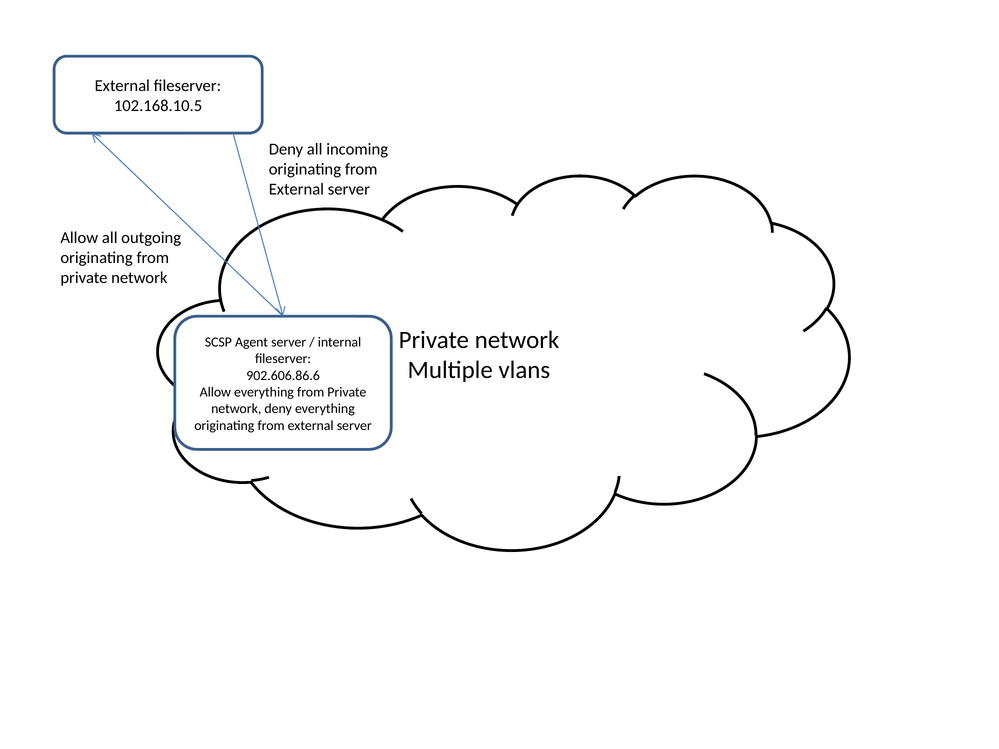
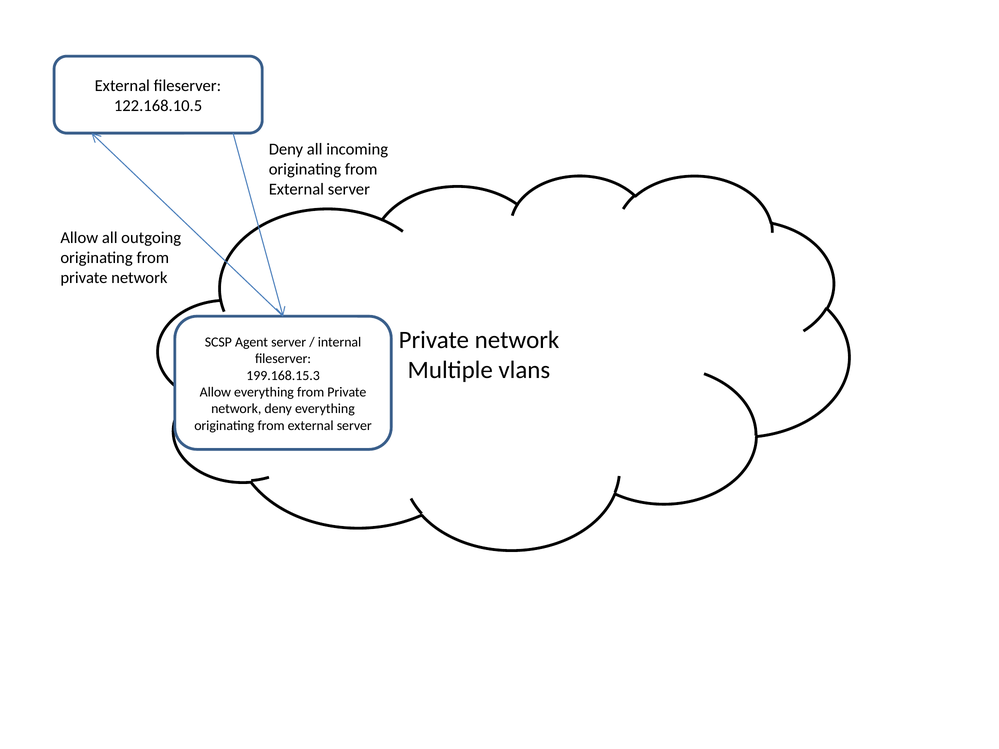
102.168.10.5: 102.168.10.5 -> 122.168.10.5
902.606.86.6: 902.606.86.6 -> 199.168.15.3
